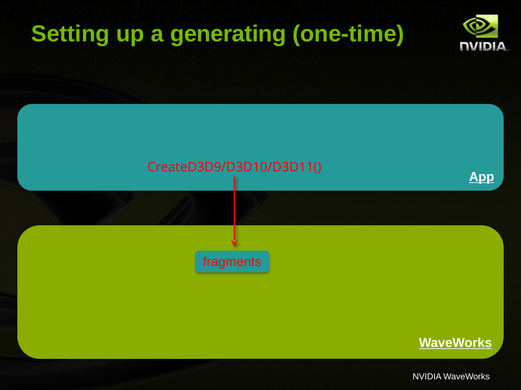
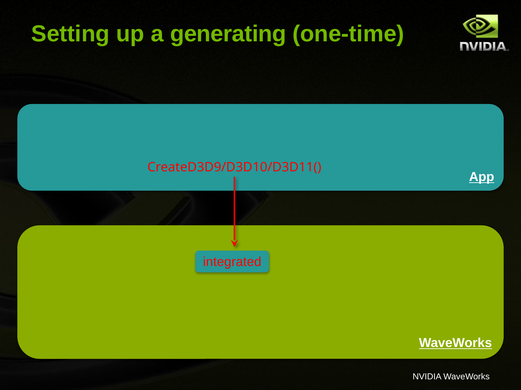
fragments: fragments -> integrated
